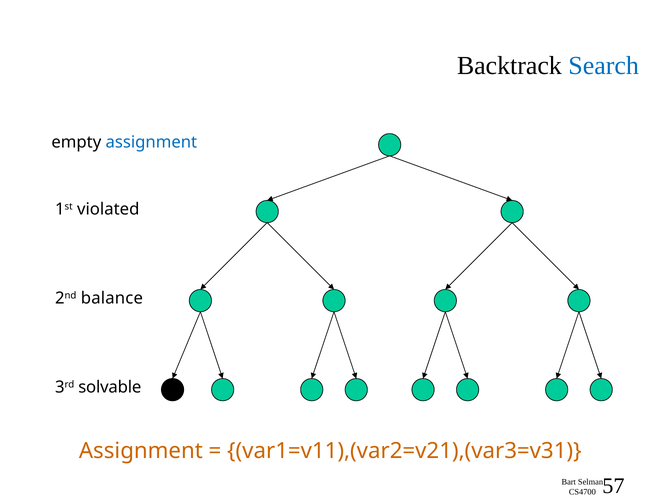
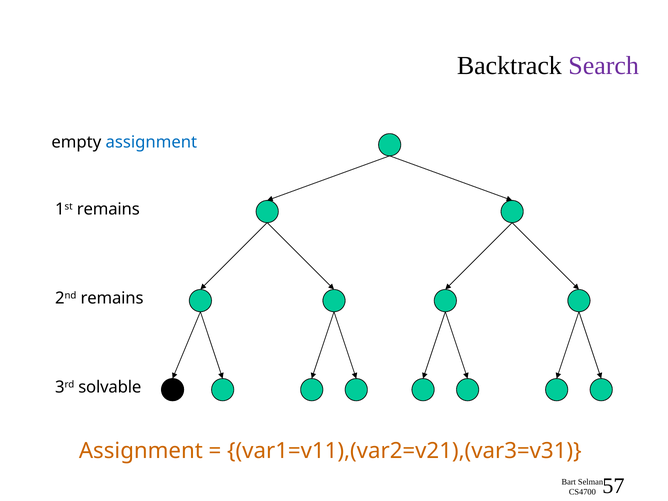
Search colour: blue -> purple
1st violated: violated -> remains
2nd balance: balance -> remains
